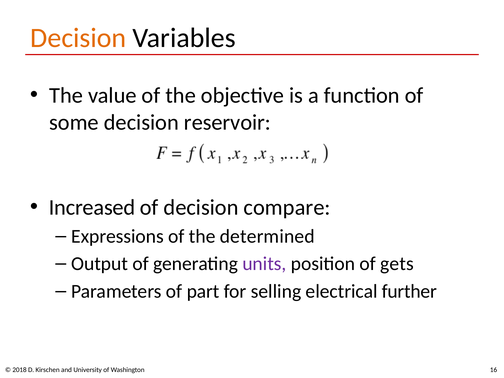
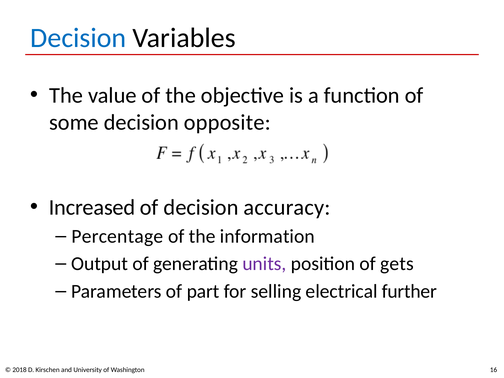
Decision at (78, 38) colour: orange -> blue
reservoir: reservoir -> opposite
compare: compare -> accuracy
Expressions: Expressions -> Percentage
determined: determined -> information
